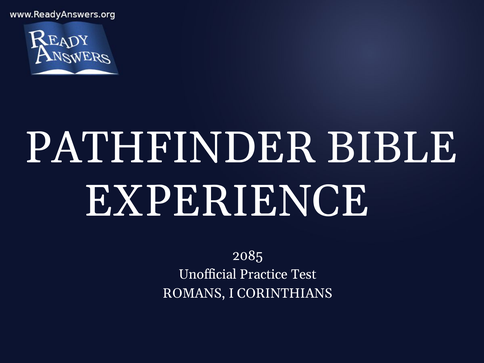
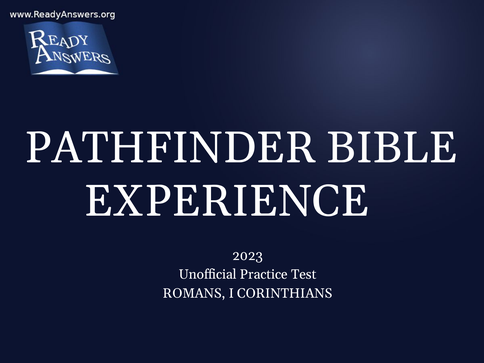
2085: 2085 -> 2023
